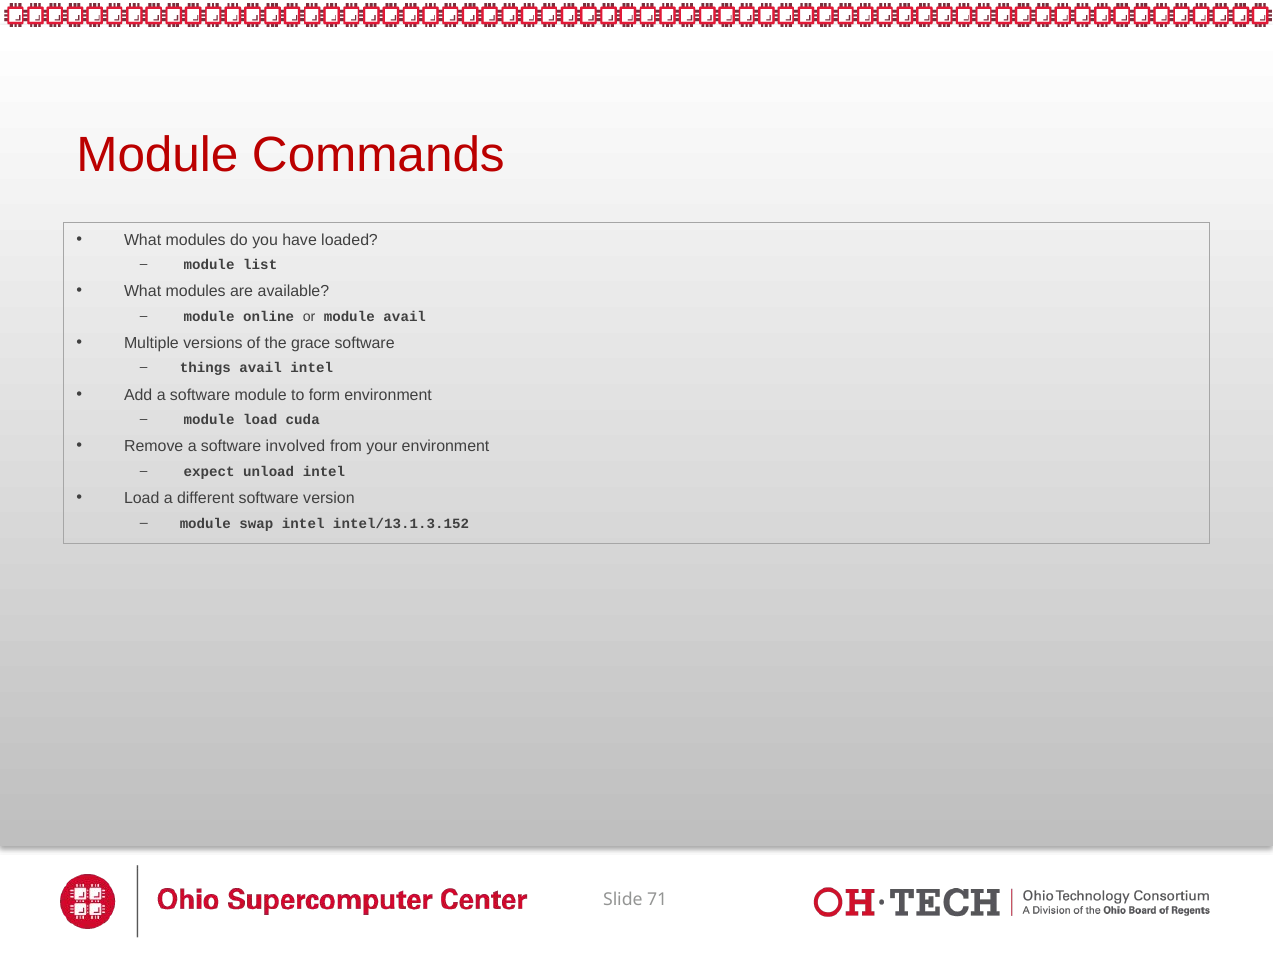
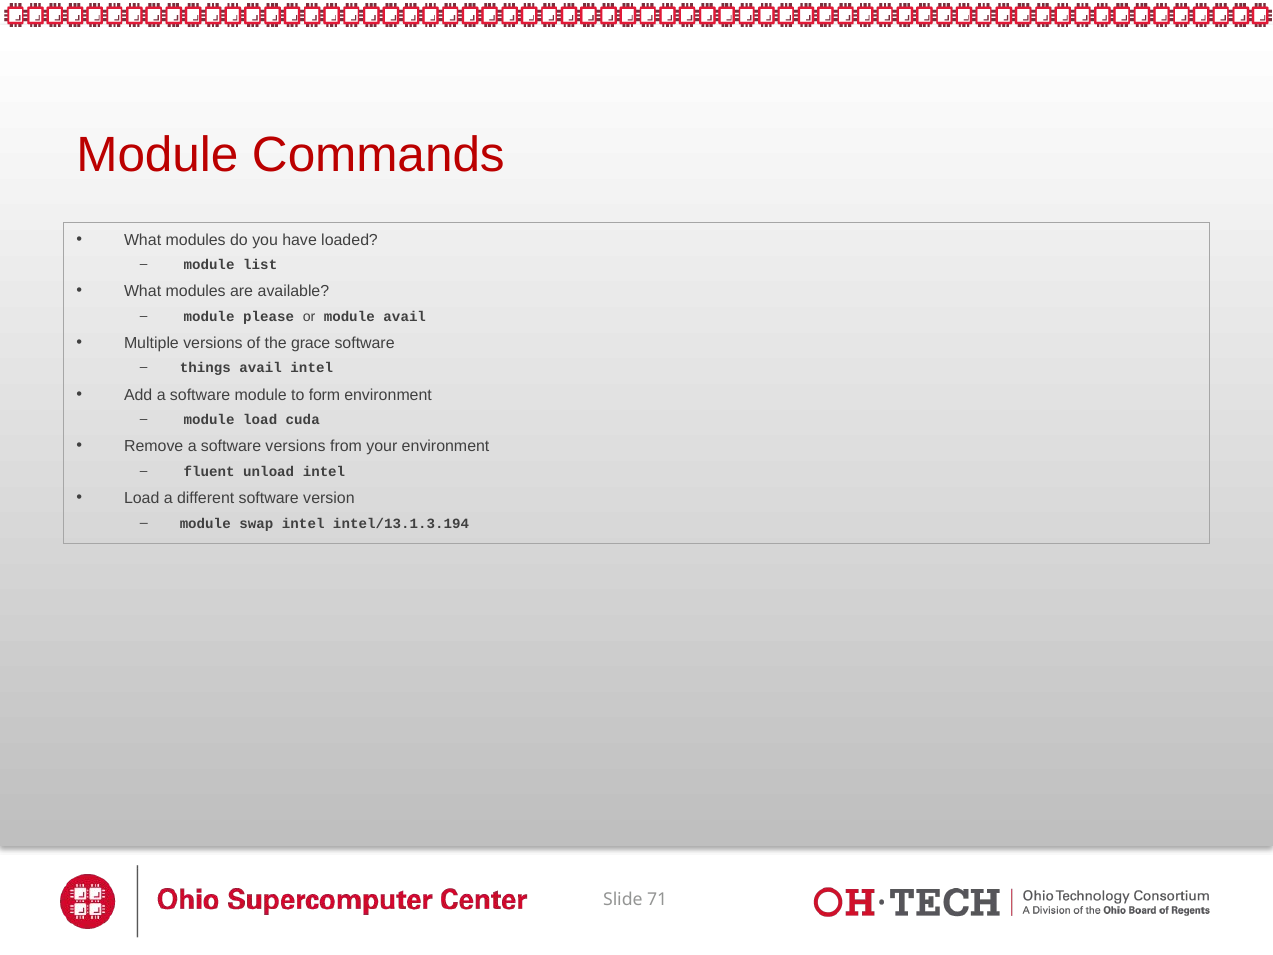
online: online -> please
software involved: involved -> versions
expect: expect -> fluent
intel/13.1.3.152: intel/13.1.3.152 -> intel/13.1.3.194
